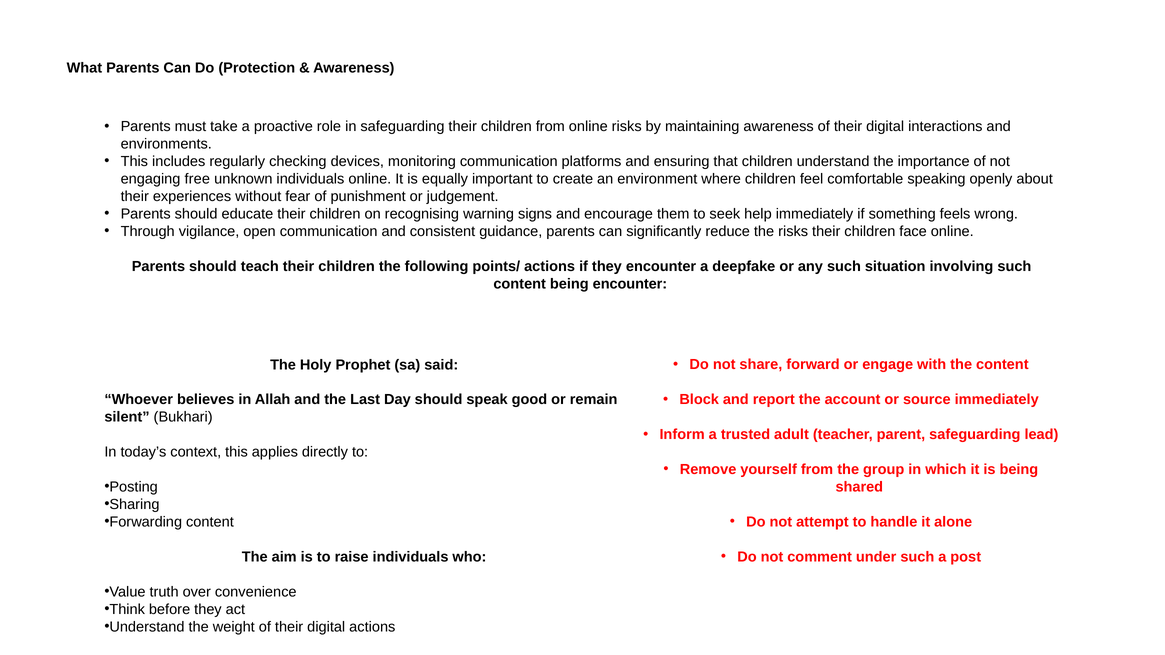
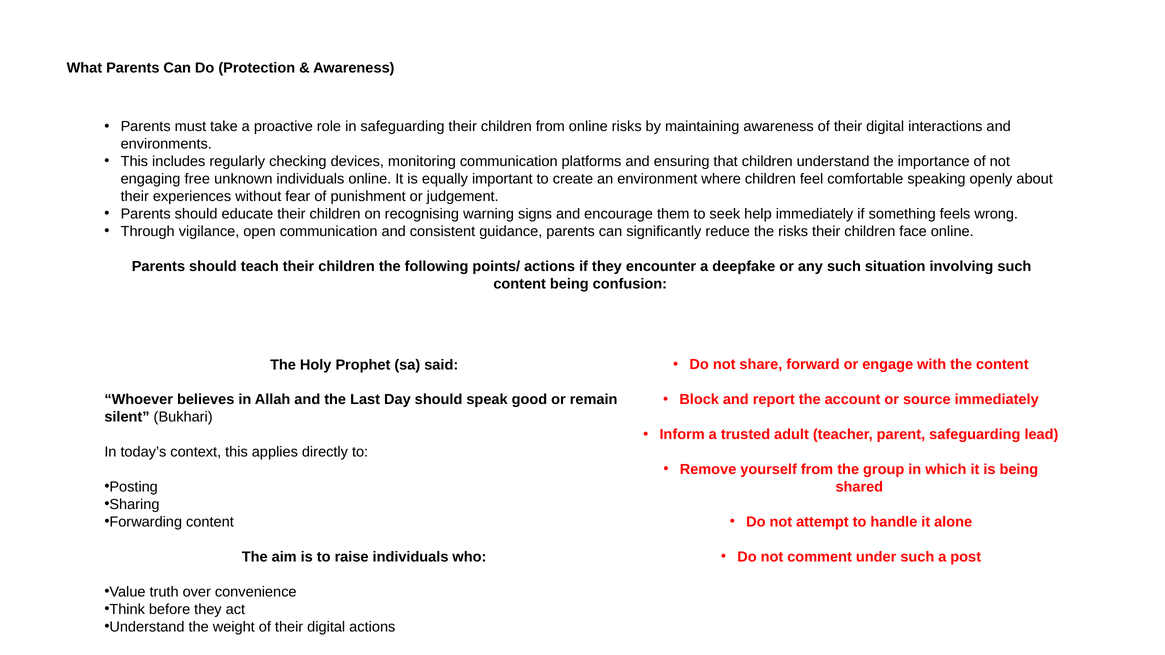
being encounter: encounter -> confusion
